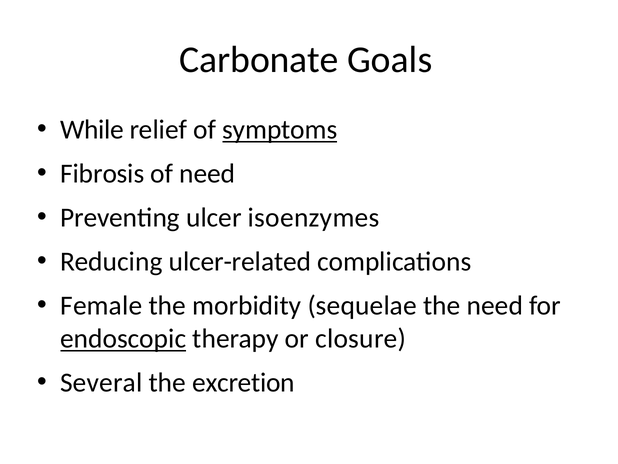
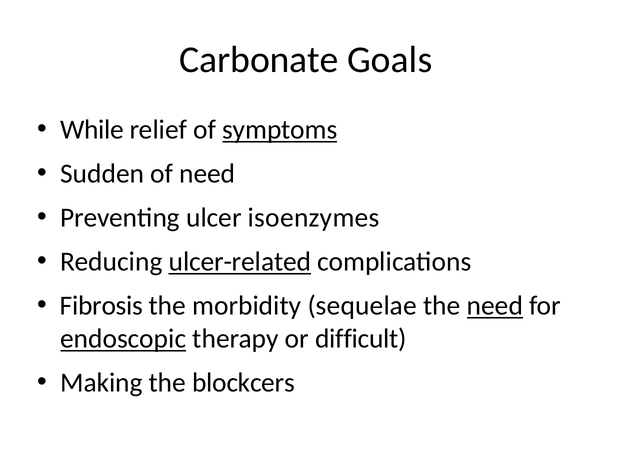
Fibrosis: Fibrosis -> Sudden
ulcer-related underline: none -> present
Female: Female -> Fibrosis
need at (495, 306) underline: none -> present
closure: closure -> difficult
Several: Several -> Making
excretion: excretion -> blockcers
